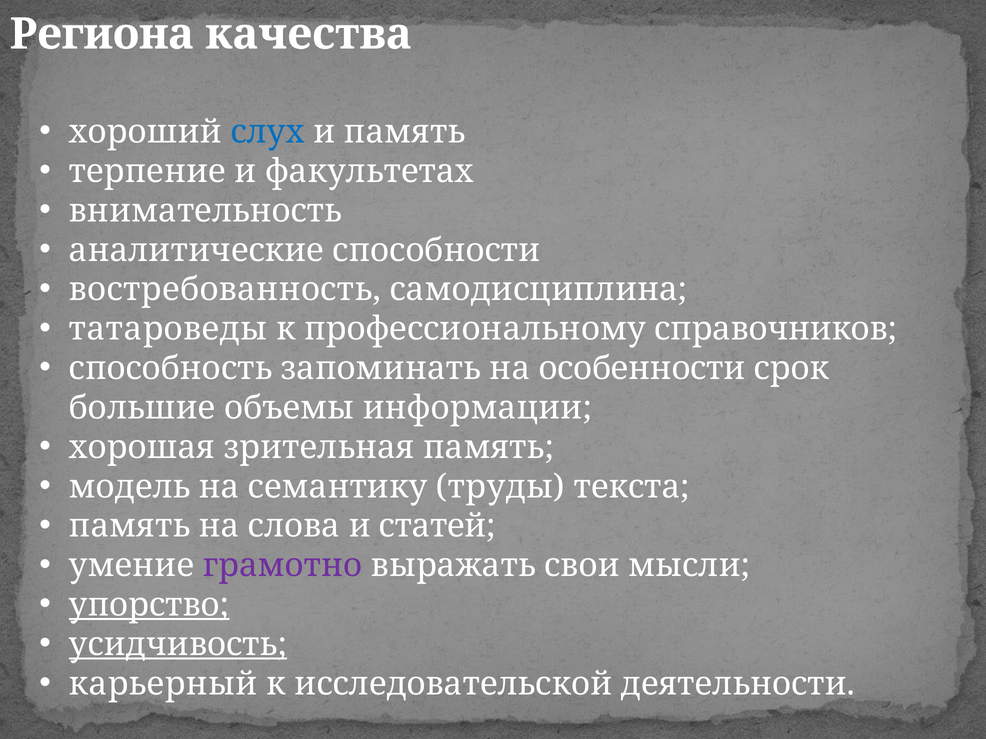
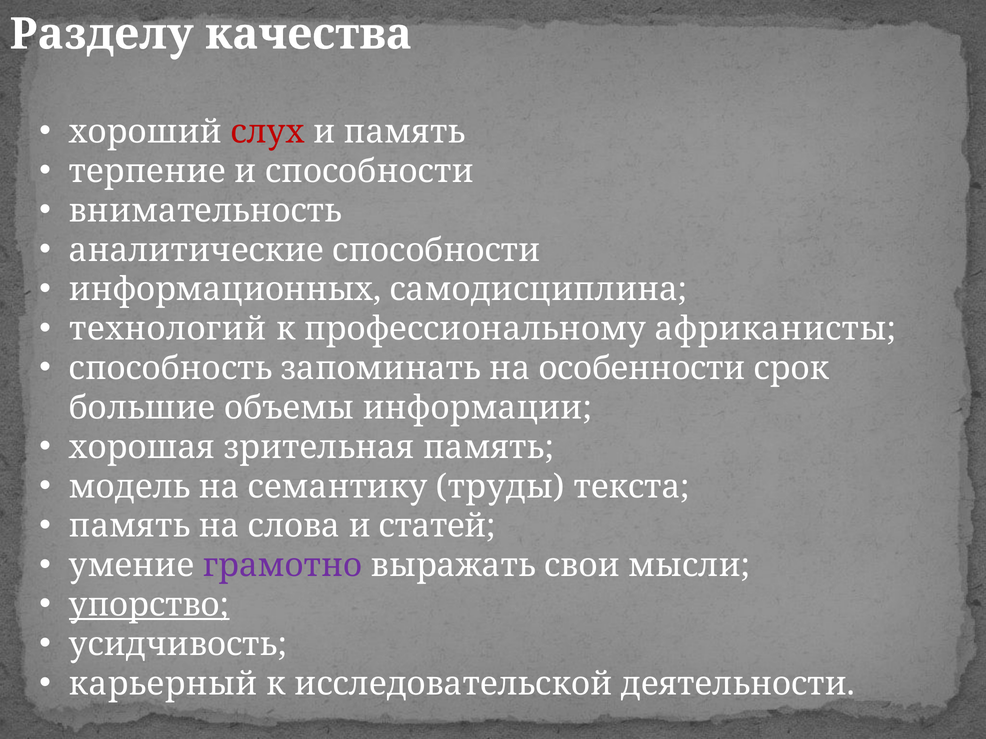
Региона: Региона -> Разделу
слух colour: blue -> red
и факультетах: факультетах -> способности
востребованность: востребованность -> информационных
татароведы: татароведы -> технологий
справочников: справочников -> африканисты
усидчивость underline: present -> none
